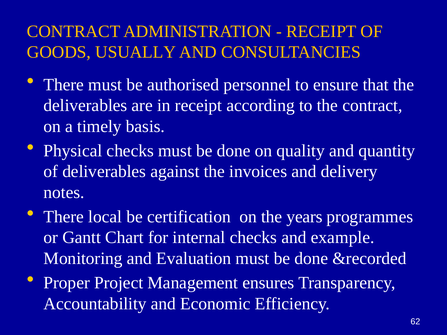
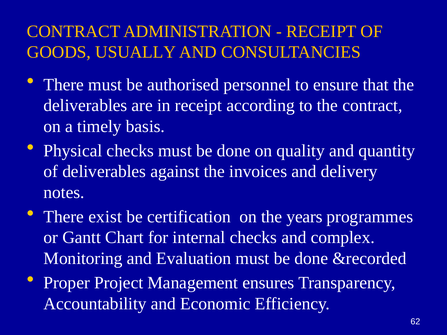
local: local -> exist
example: example -> complex
